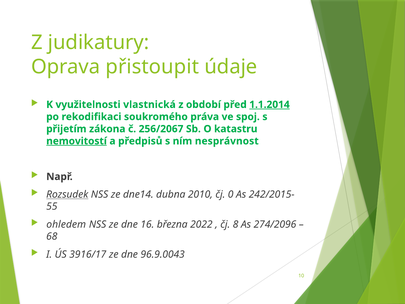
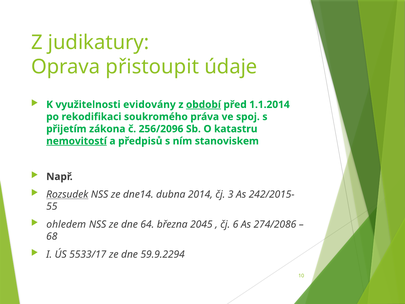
vlastnická: vlastnická -> evidovány
období underline: none -> present
1.1.2014 underline: present -> none
256/2067: 256/2067 -> 256/2096
nesprávnost: nesprávnost -> stanoviskem
2010: 2010 -> 2014
0: 0 -> 3
16: 16 -> 64
2022: 2022 -> 2045
8: 8 -> 6
274/2096: 274/2096 -> 274/2086
3916/17: 3916/17 -> 5533/17
96.9.0043: 96.9.0043 -> 59.9.2294
